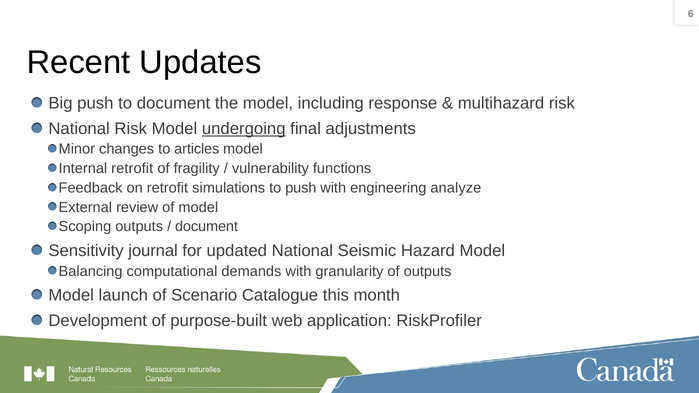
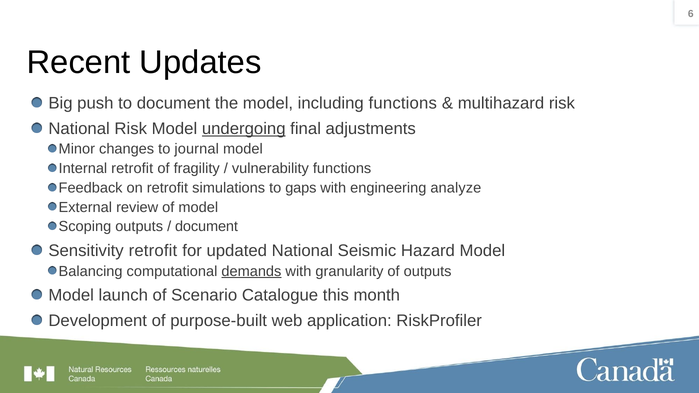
including response: response -> functions
articles: articles -> journal
to push: push -> gaps
Sensitivity journal: journal -> retrofit
demands underline: none -> present
